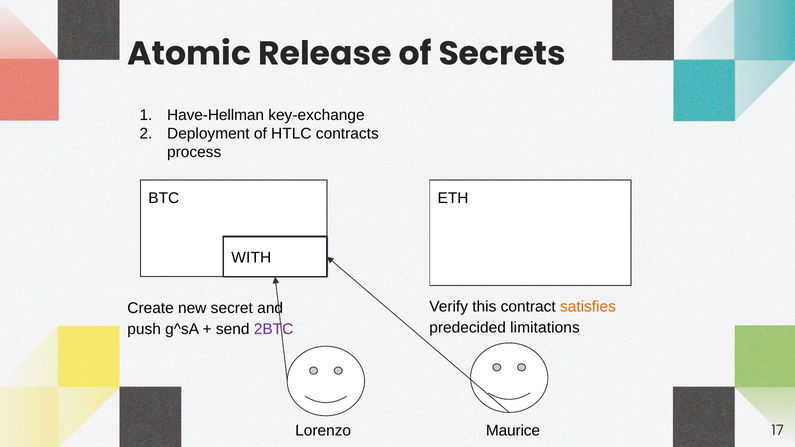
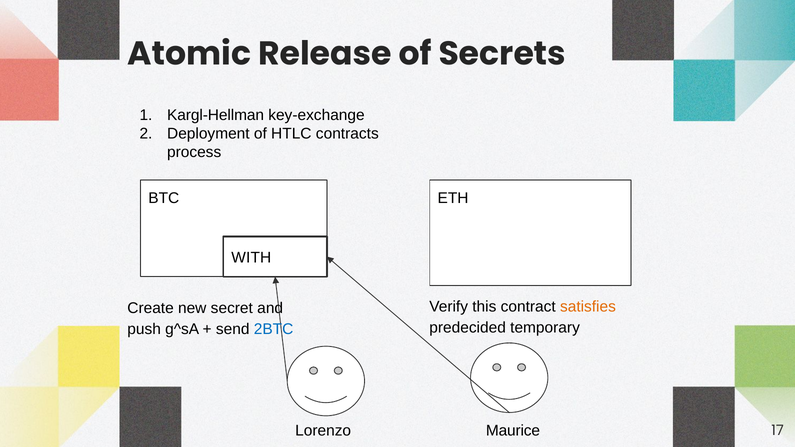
Have-Hellman: Have-Hellman -> Kargl-Hellman
limitations: limitations -> temporary
2BTC colour: purple -> blue
